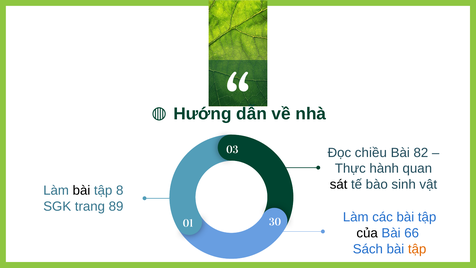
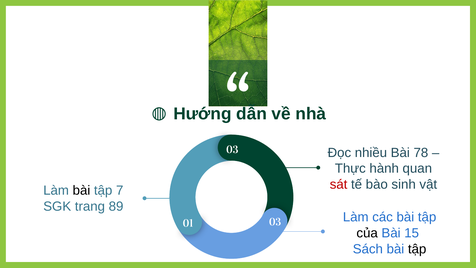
chiều: chiều -> nhiều
82: 82 -> 78
sát colour: black -> red
8: 8 -> 7
01 30: 30 -> 03
66: 66 -> 15
tập at (417, 249) colour: orange -> black
